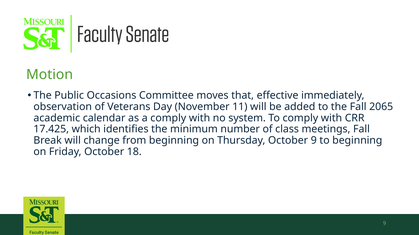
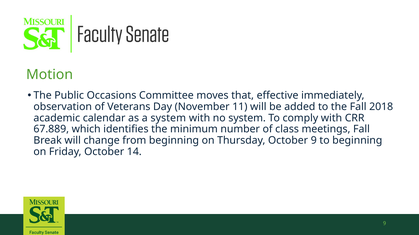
2065: 2065 -> 2018
a comply: comply -> system
17.425: 17.425 -> 67.889
18: 18 -> 14
